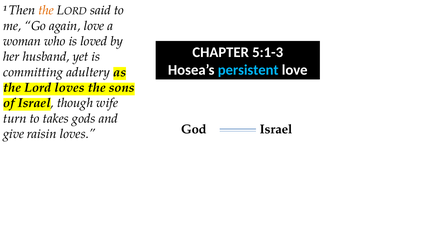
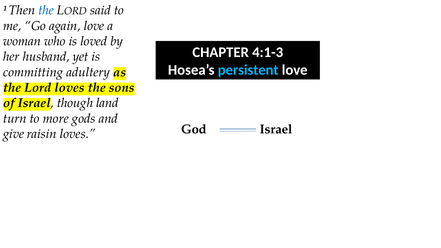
the at (46, 10) colour: orange -> blue
5:1-3: 5:1-3 -> 4:1-3
wife: wife -> land
takes: takes -> more
